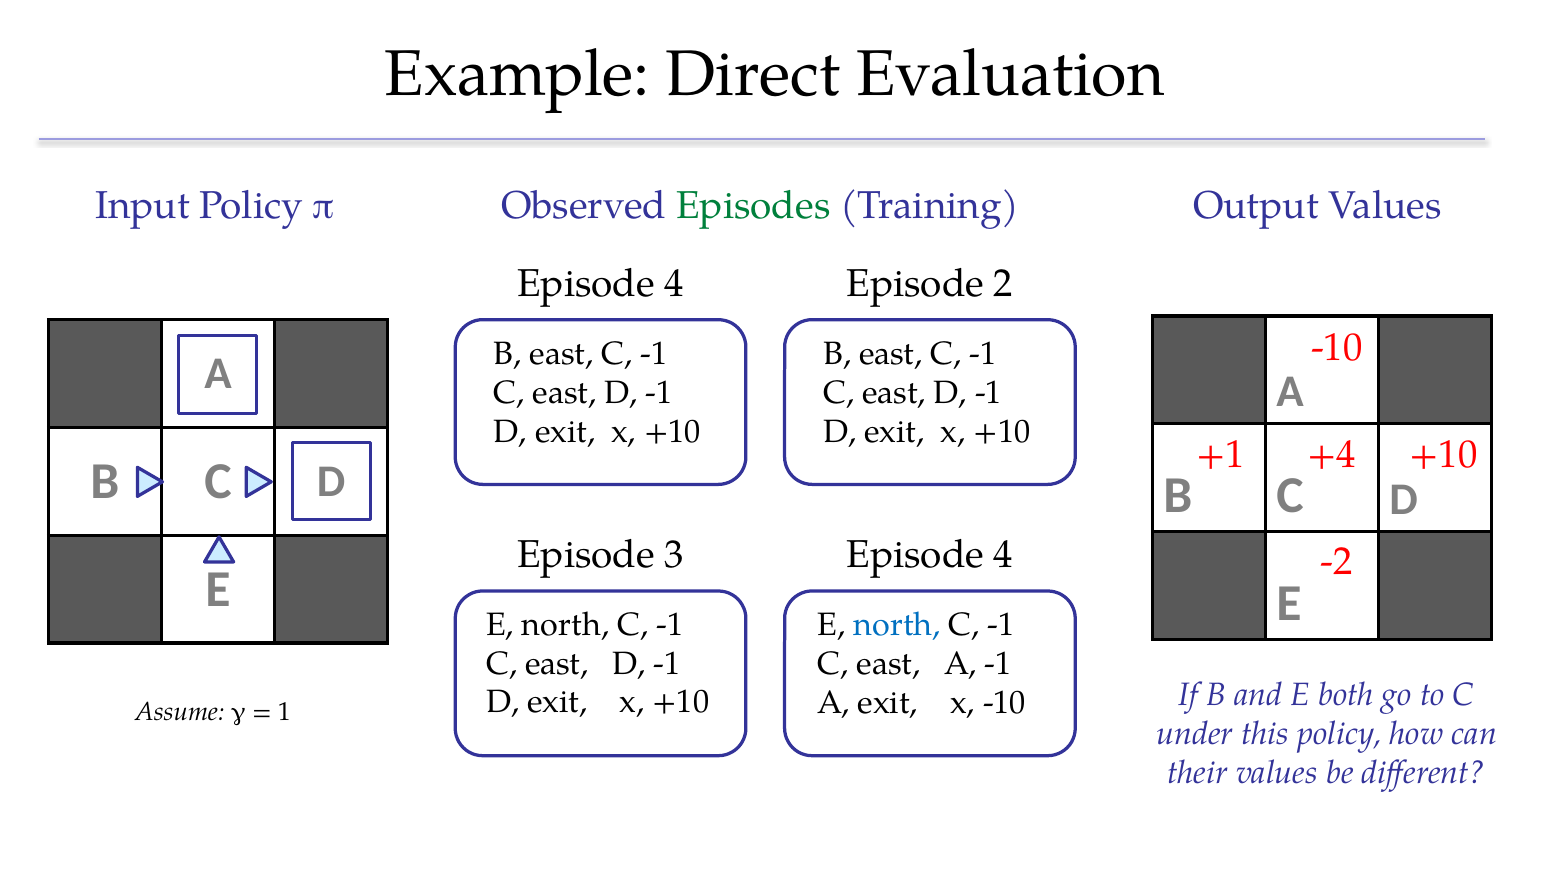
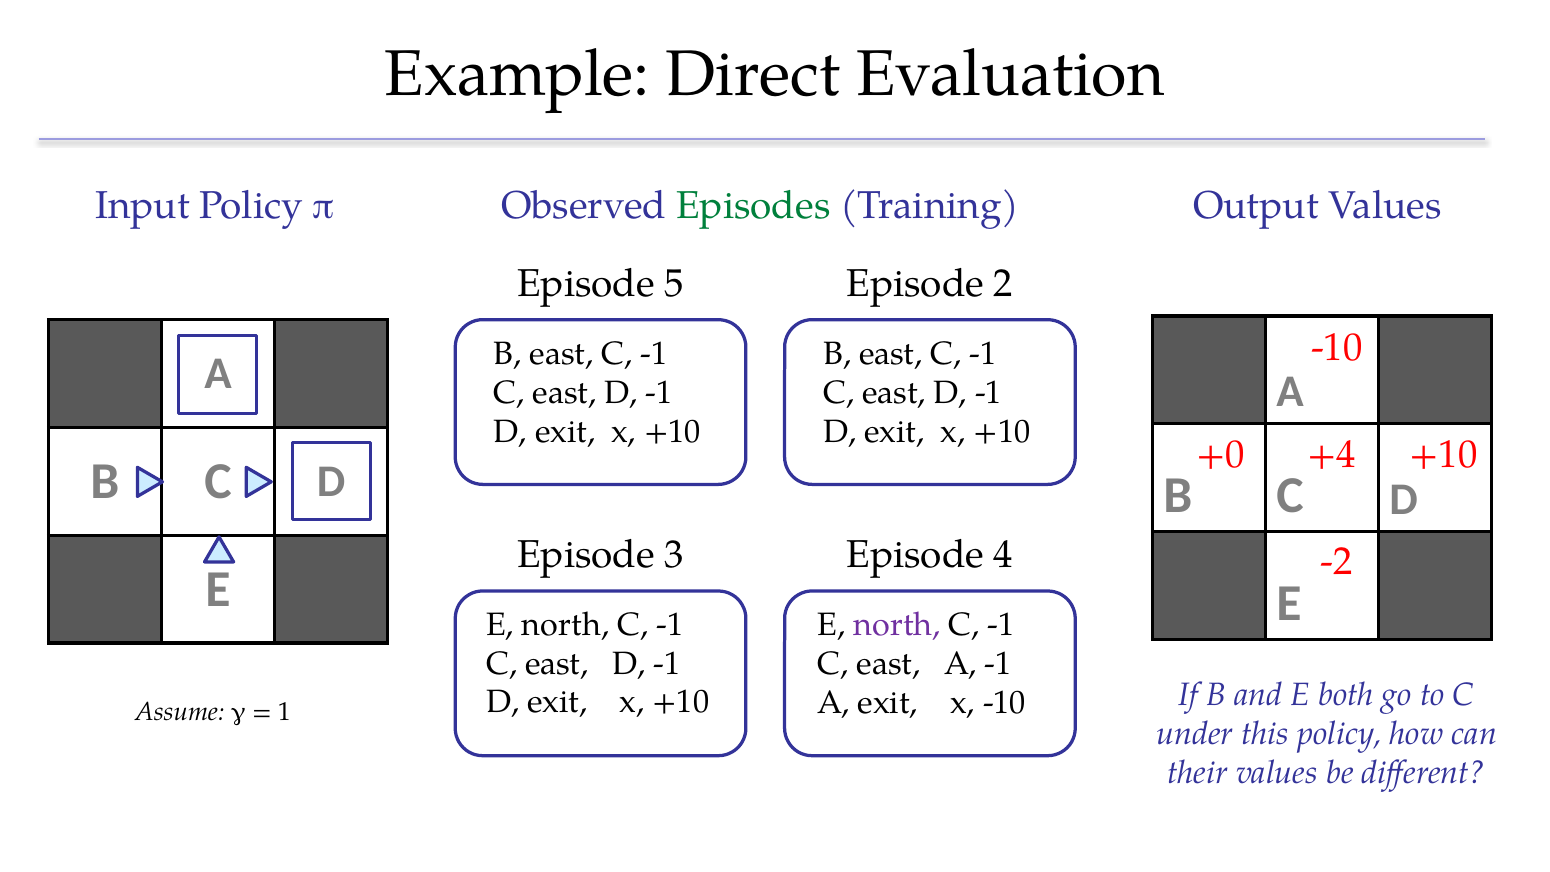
4 at (674, 284): 4 -> 5
+1: +1 -> +0
north at (897, 625) colour: blue -> purple
